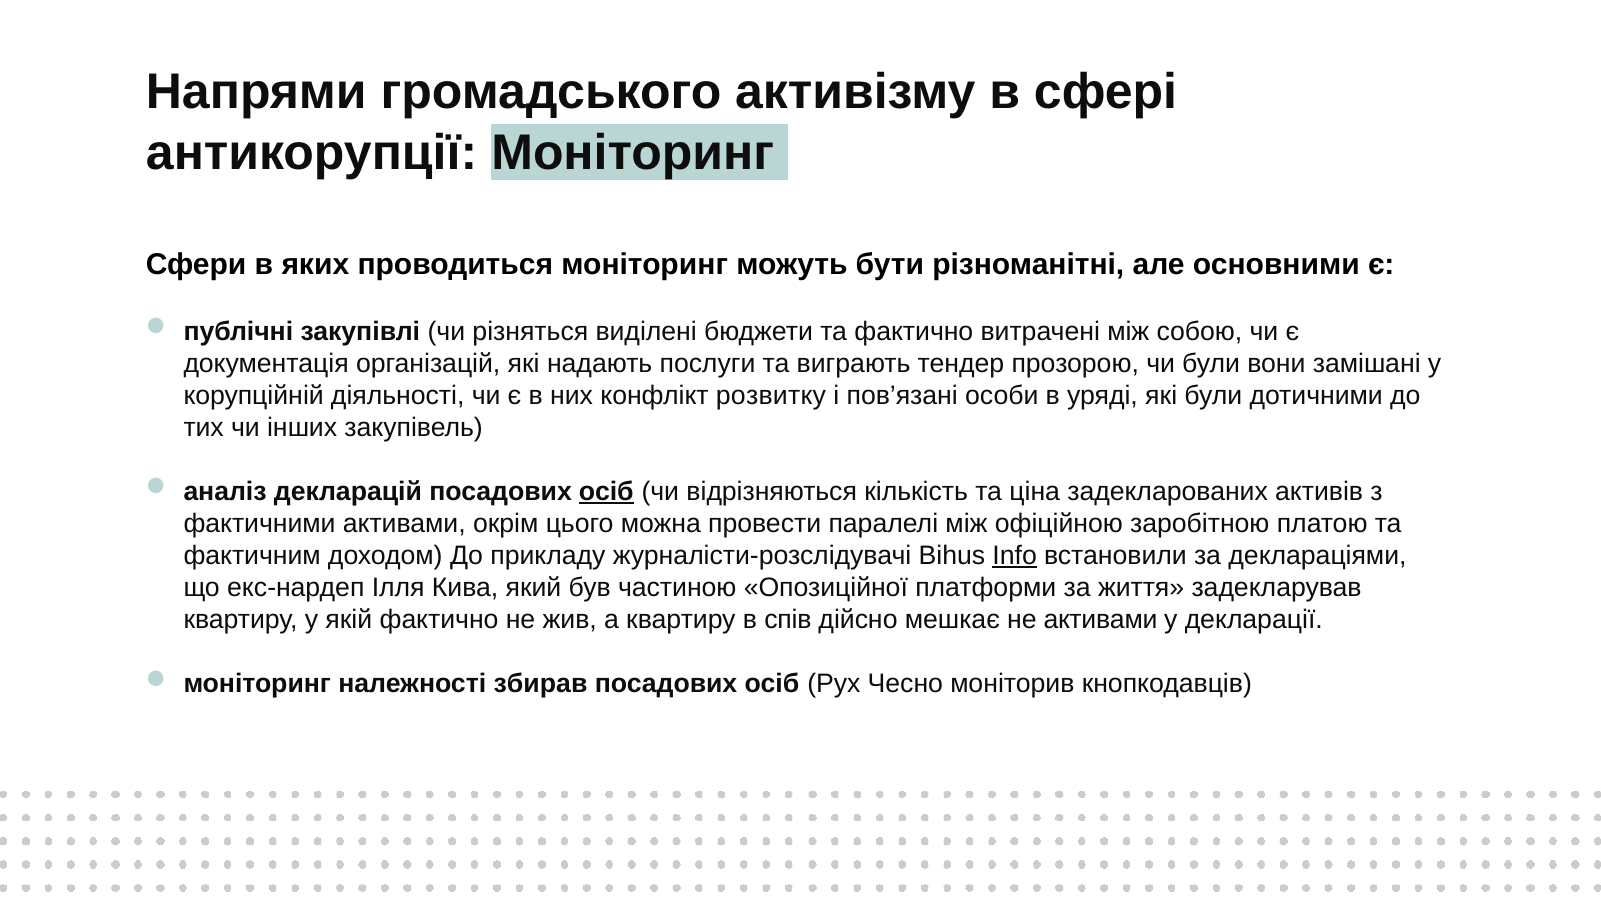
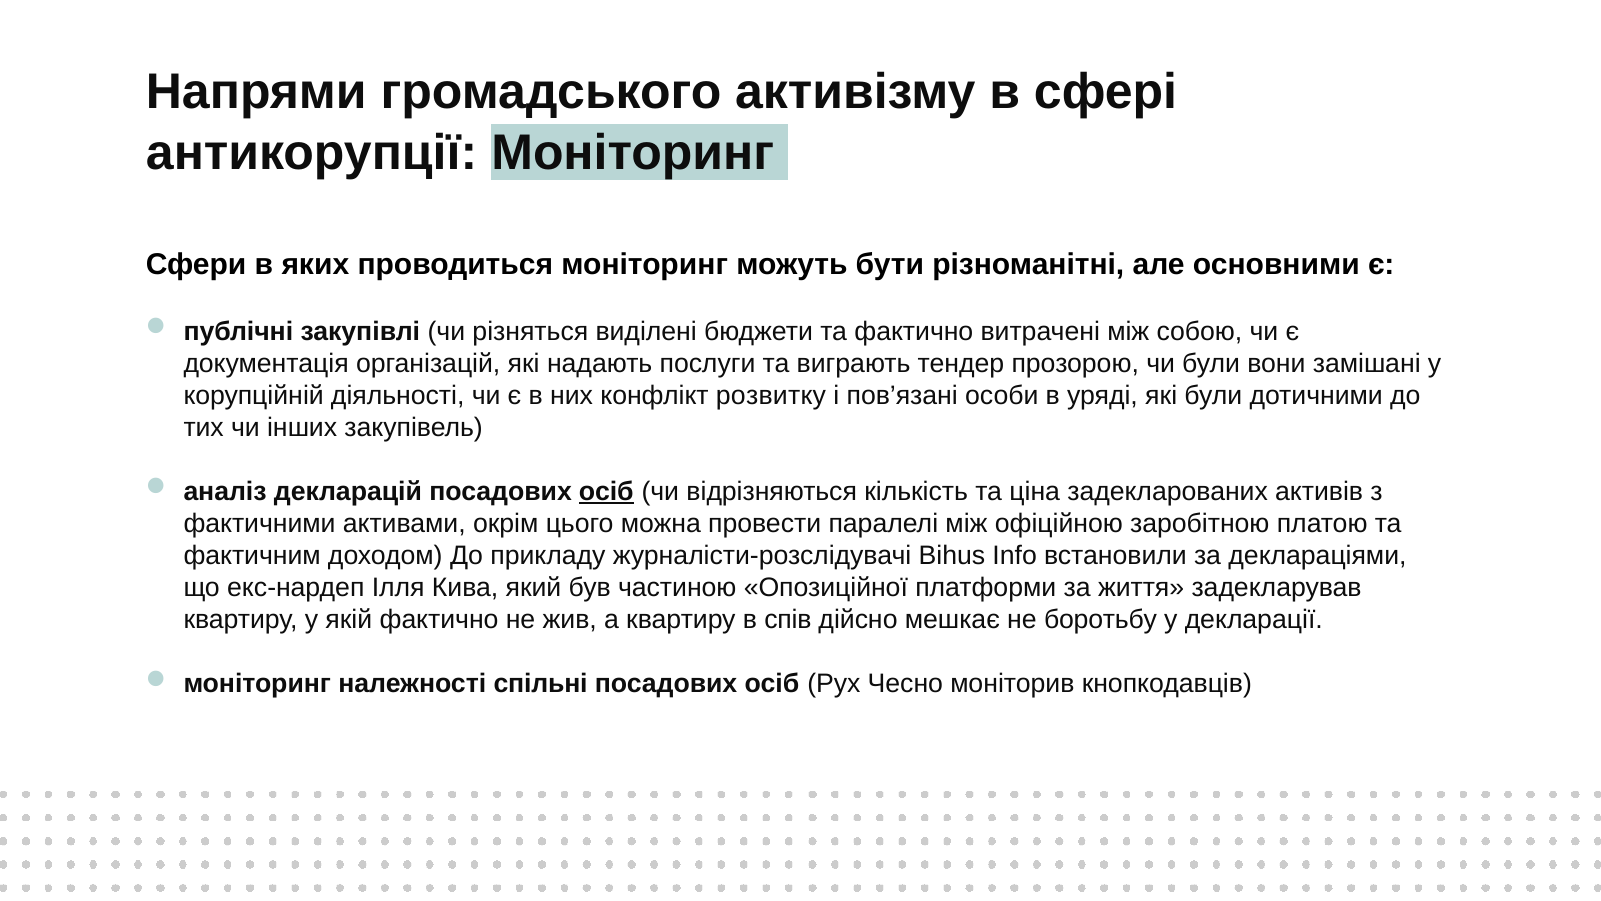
Info underline: present -> none
не активами: активами -> боротьбу
збирав: збирав -> спільні
